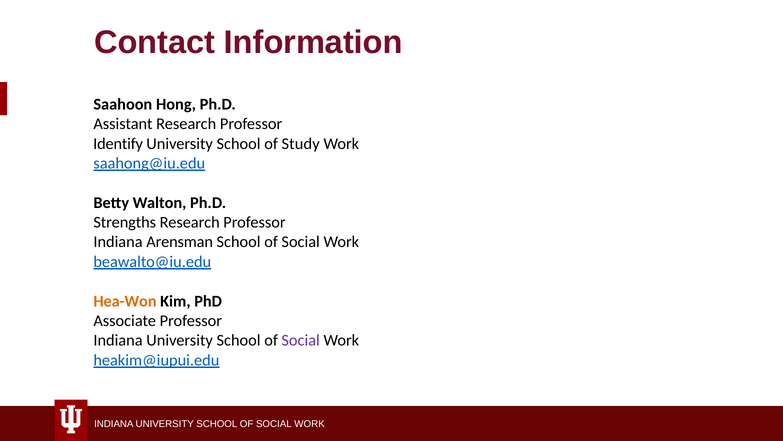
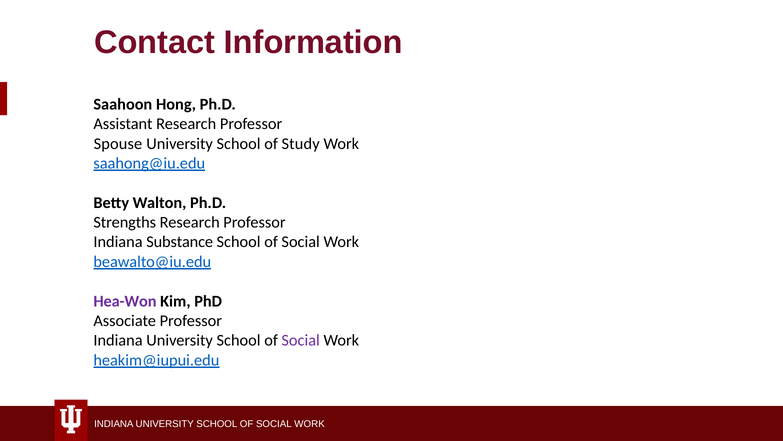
Identify: Identify -> Spouse
Arensman: Arensman -> Substance
Hea-Won colour: orange -> purple
